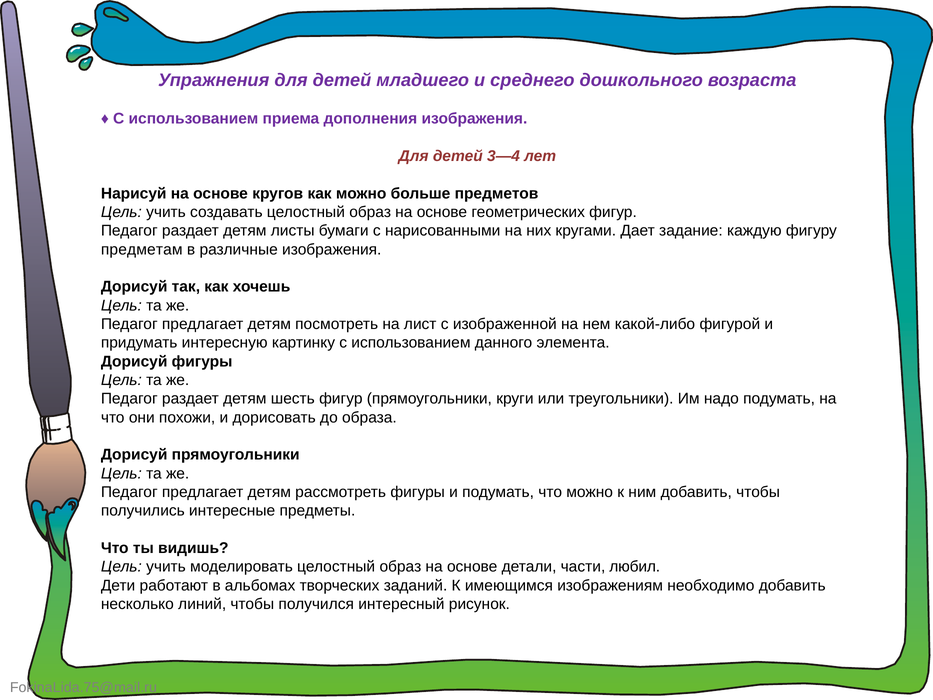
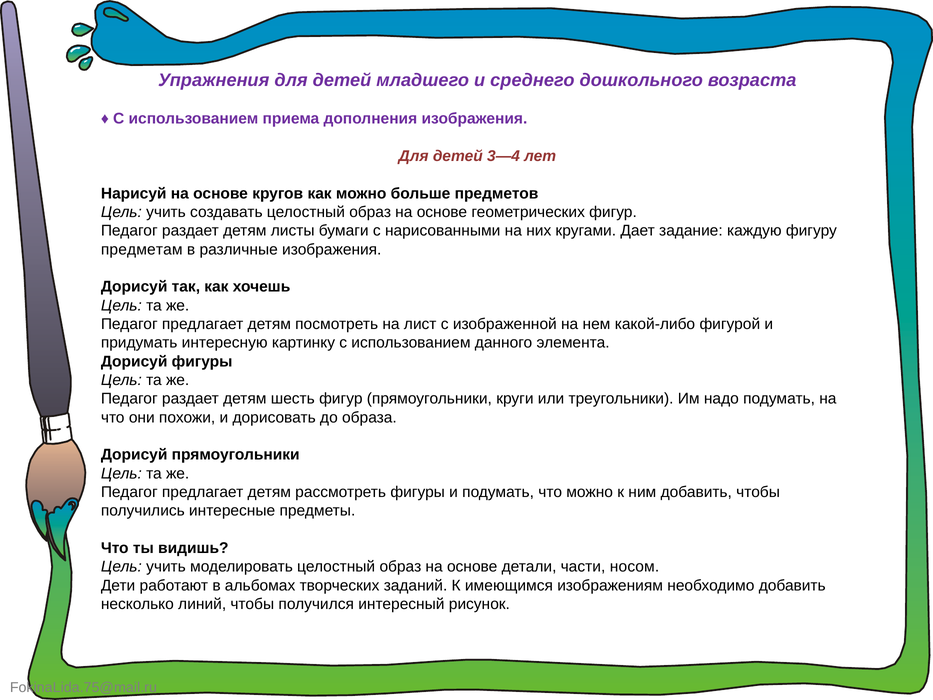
любил: любил -> носом
